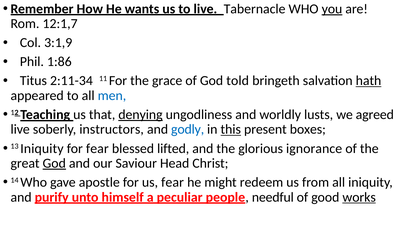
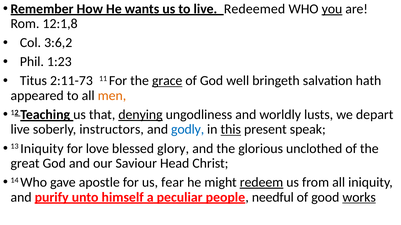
Tabernacle: Tabernacle -> Redeemed
12:1,7: 12:1,7 -> 12:1,8
3:1,9: 3:1,9 -> 3:6,2
1:86: 1:86 -> 1:23
2:11-34: 2:11-34 -> 2:11-73
grace underline: none -> present
told: told -> well
hath underline: present -> none
men colour: blue -> orange
agreed: agreed -> depart
boxes: boxes -> speak
for fear: fear -> love
lifted: lifted -> glory
ignorance: ignorance -> unclothed
God at (54, 164) underline: present -> none
redeem underline: none -> present
